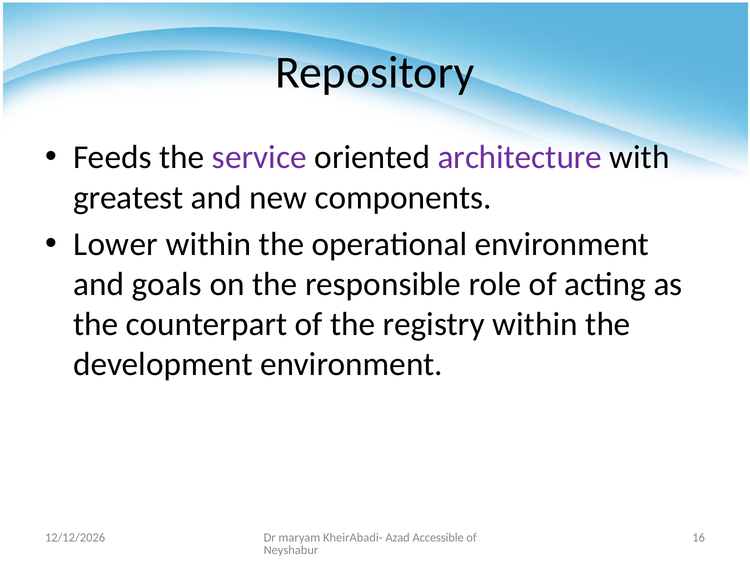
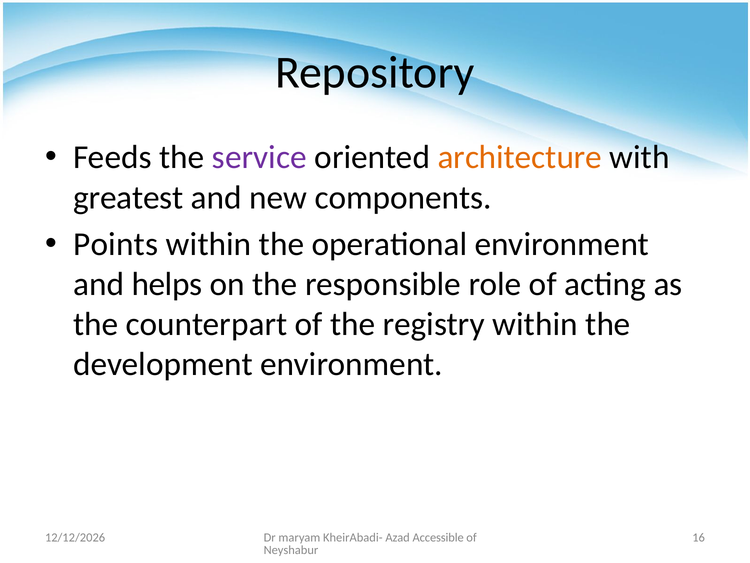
architecture colour: purple -> orange
Lower: Lower -> Points
goals: goals -> helps
